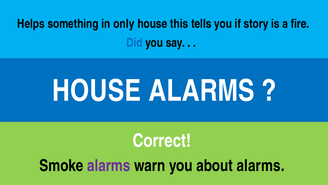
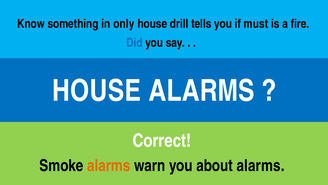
Helps: Helps -> Know
this: this -> drill
story: story -> must
alarms at (109, 165) colour: purple -> orange
